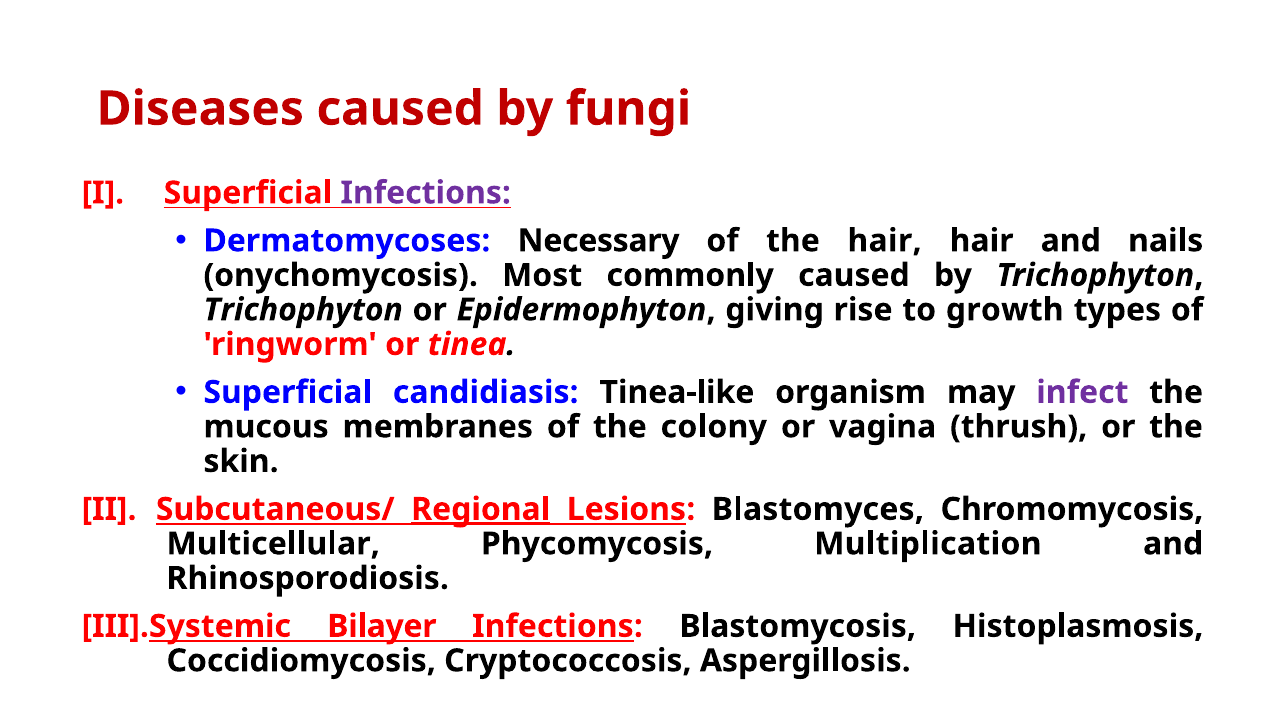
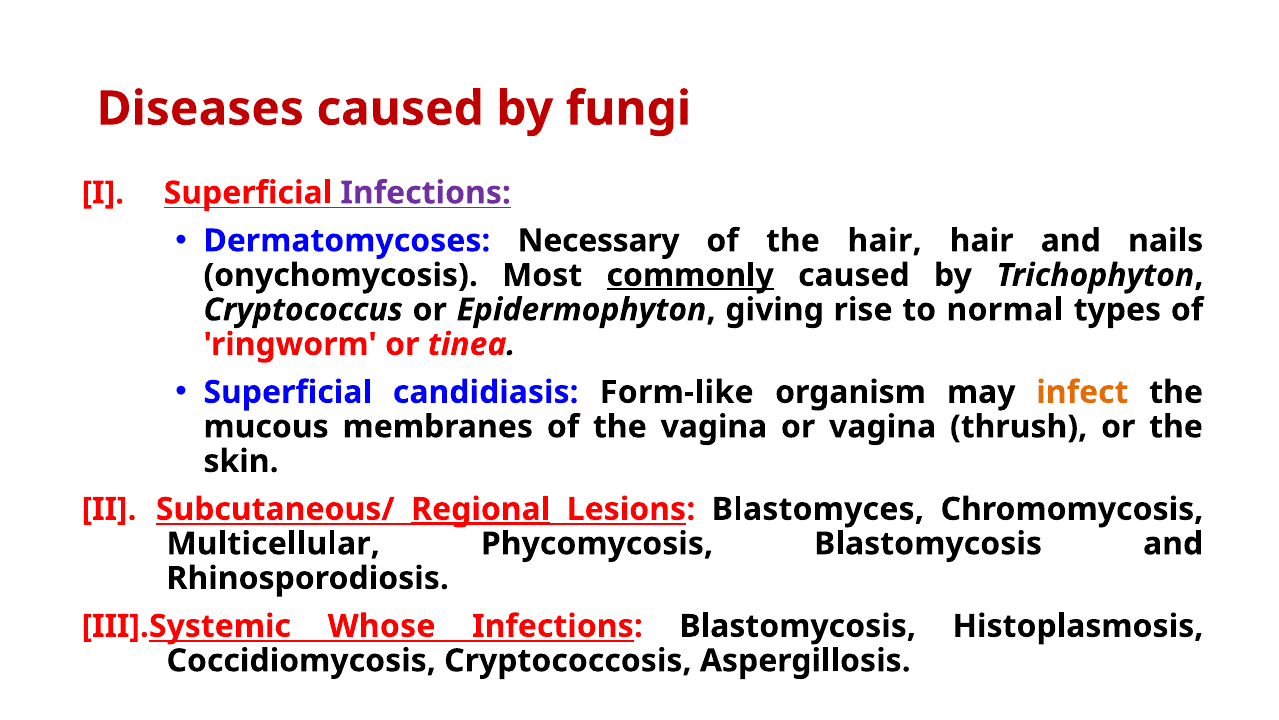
commonly underline: none -> present
Trichophyton at (303, 310): Trichophyton -> Cryptococcus
growth: growth -> normal
Tinea-like: Tinea-like -> Form-like
infect colour: purple -> orange
the colony: colony -> vagina
Phycomycosis Multiplication: Multiplication -> Blastomycosis
Bilayer: Bilayer -> Whose
